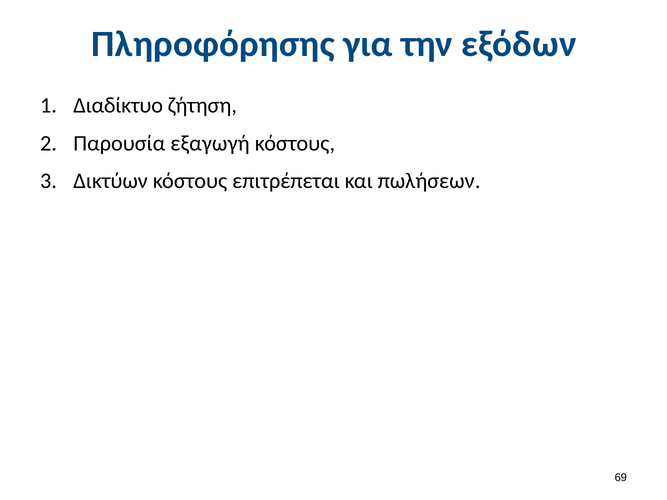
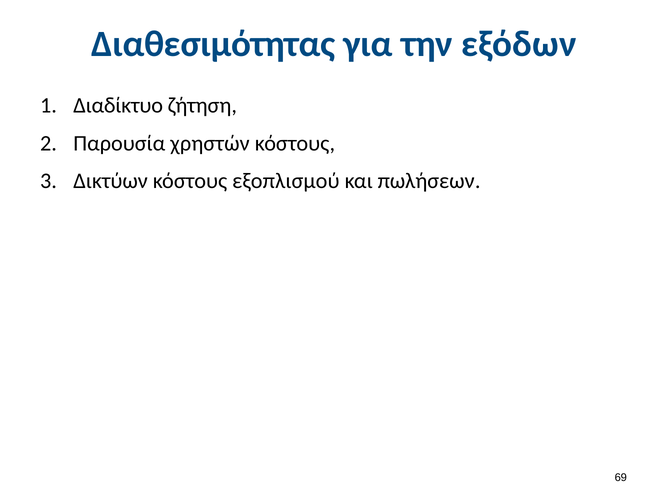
Πληροφόρησης: Πληροφόρησης -> Διαθεσιμότητας
εξαγωγή: εξαγωγή -> χρηστών
επιτρέπεται: επιτρέπεται -> εξοπλισμού
